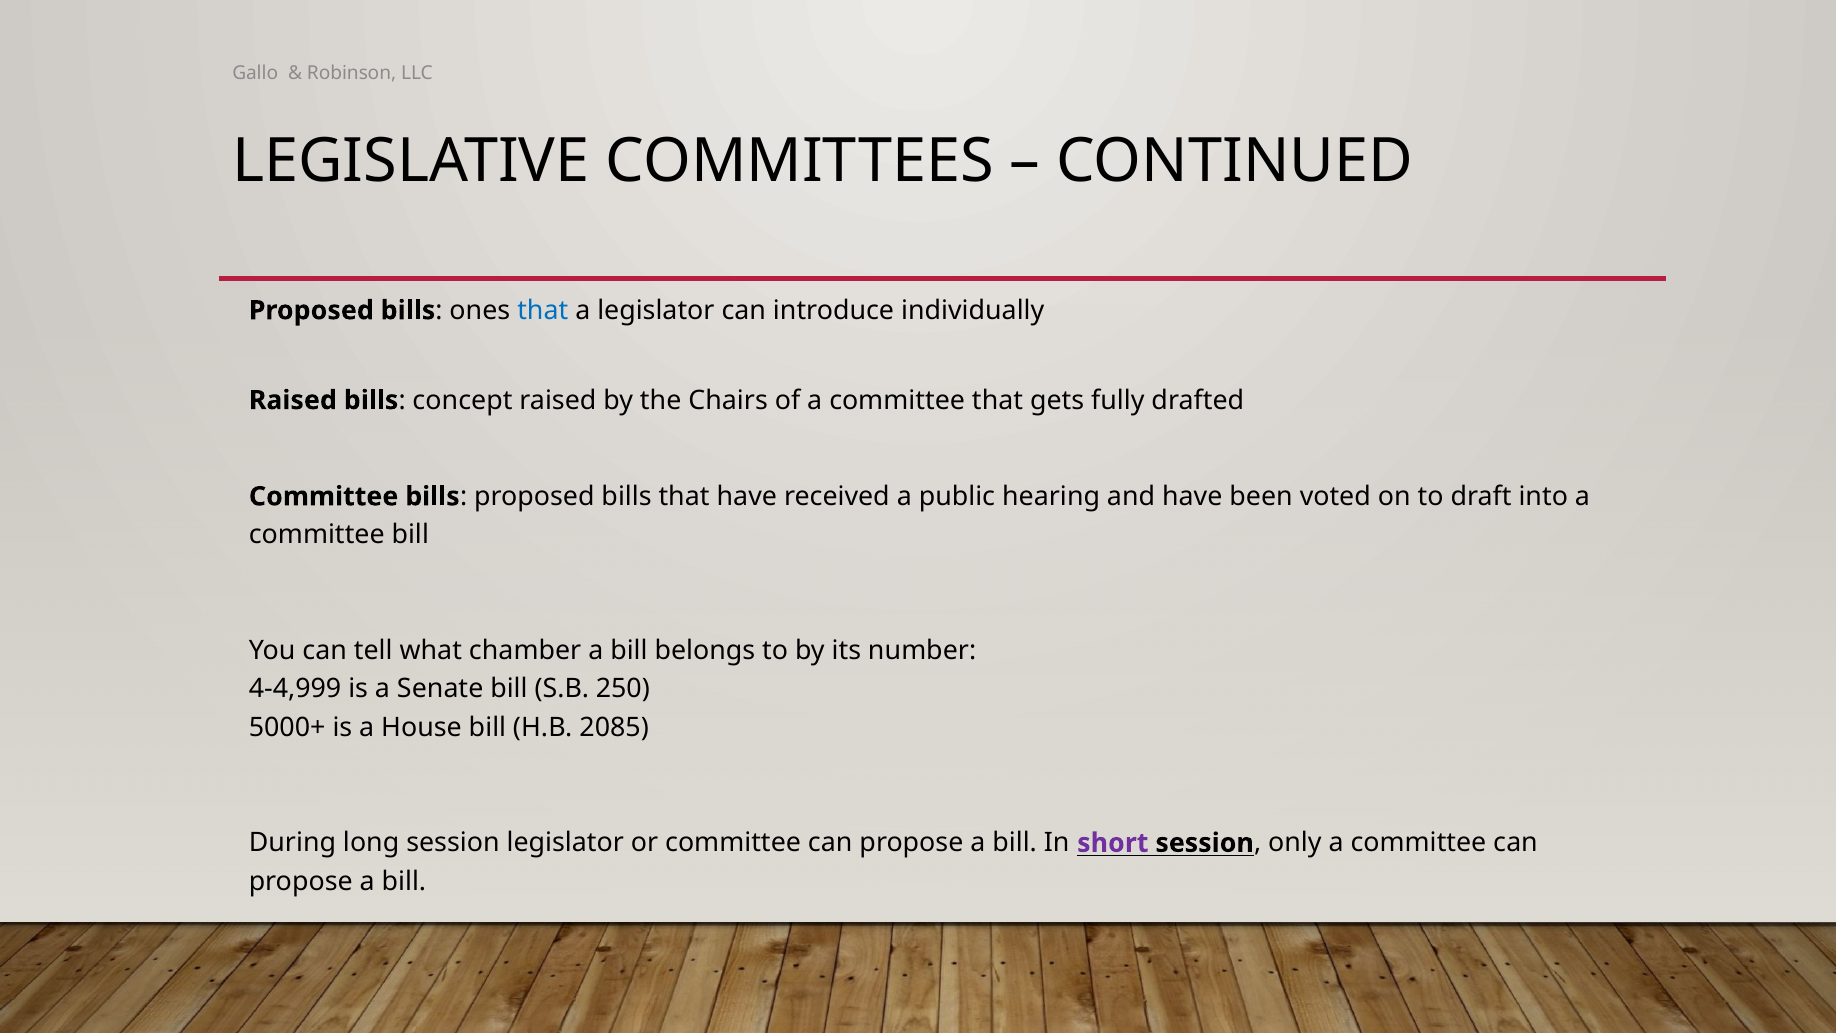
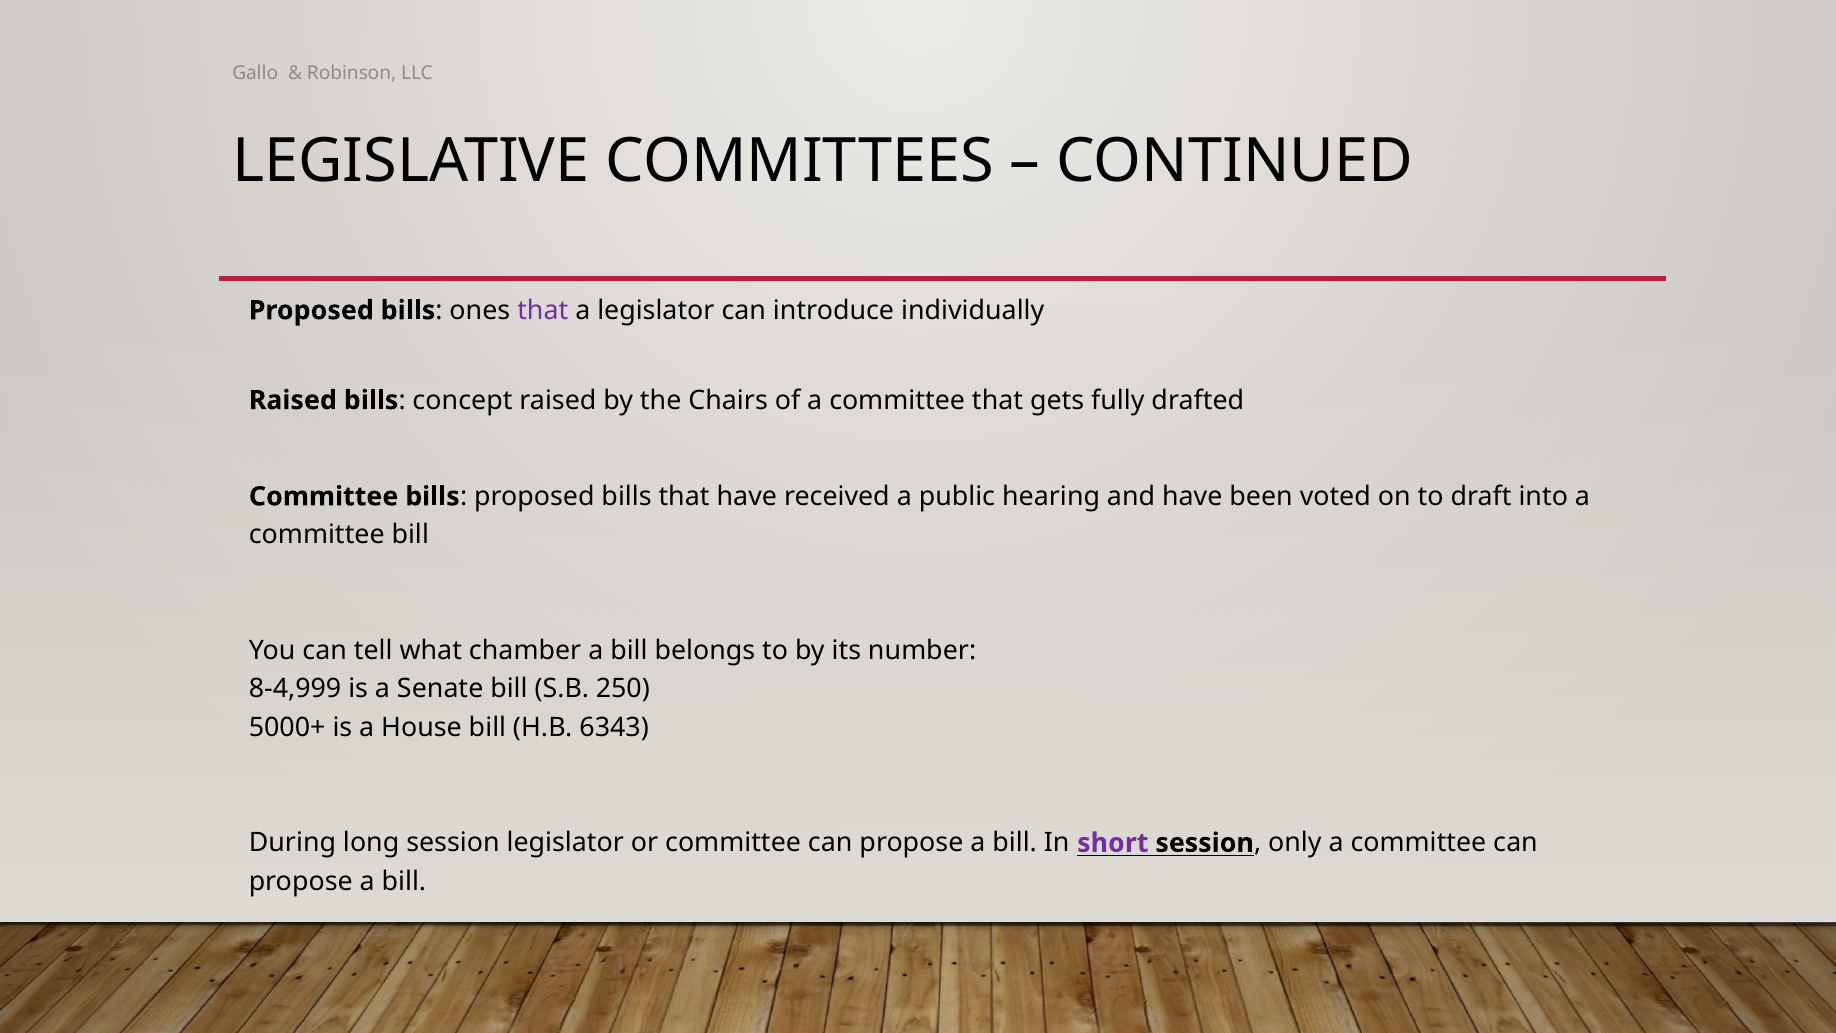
that at (543, 310) colour: blue -> purple
4-4,999: 4-4,999 -> 8-4,999
2085: 2085 -> 6343
